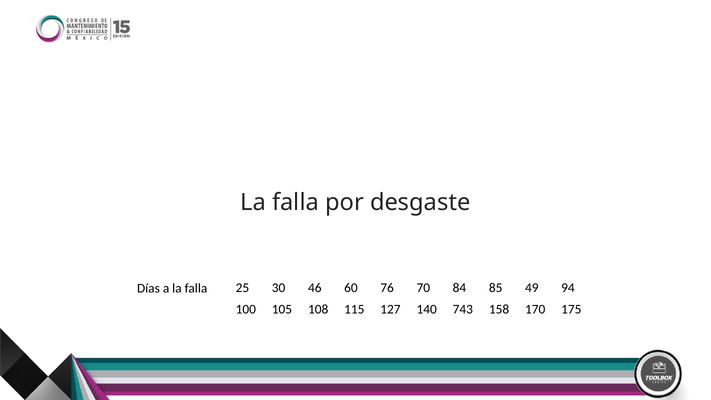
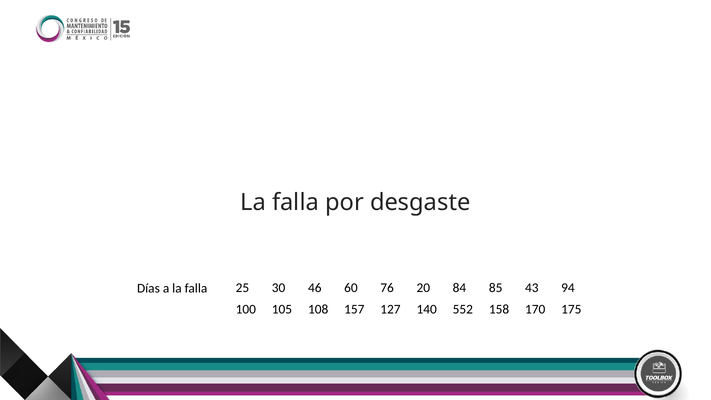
70: 70 -> 20
49: 49 -> 43
115: 115 -> 157
743: 743 -> 552
